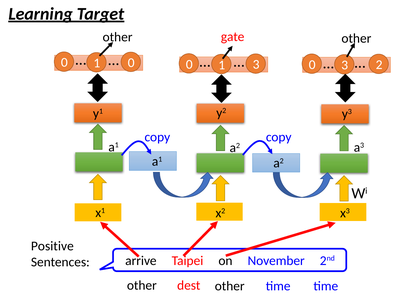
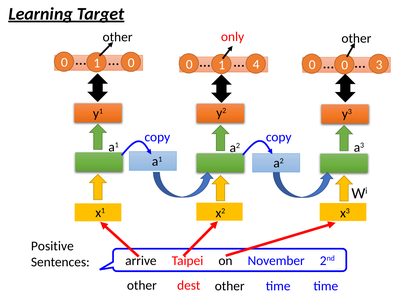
gate: gate -> only
3 at (345, 65): 3 -> 0
3 at (256, 64): 3 -> 4
2: 2 -> 3
